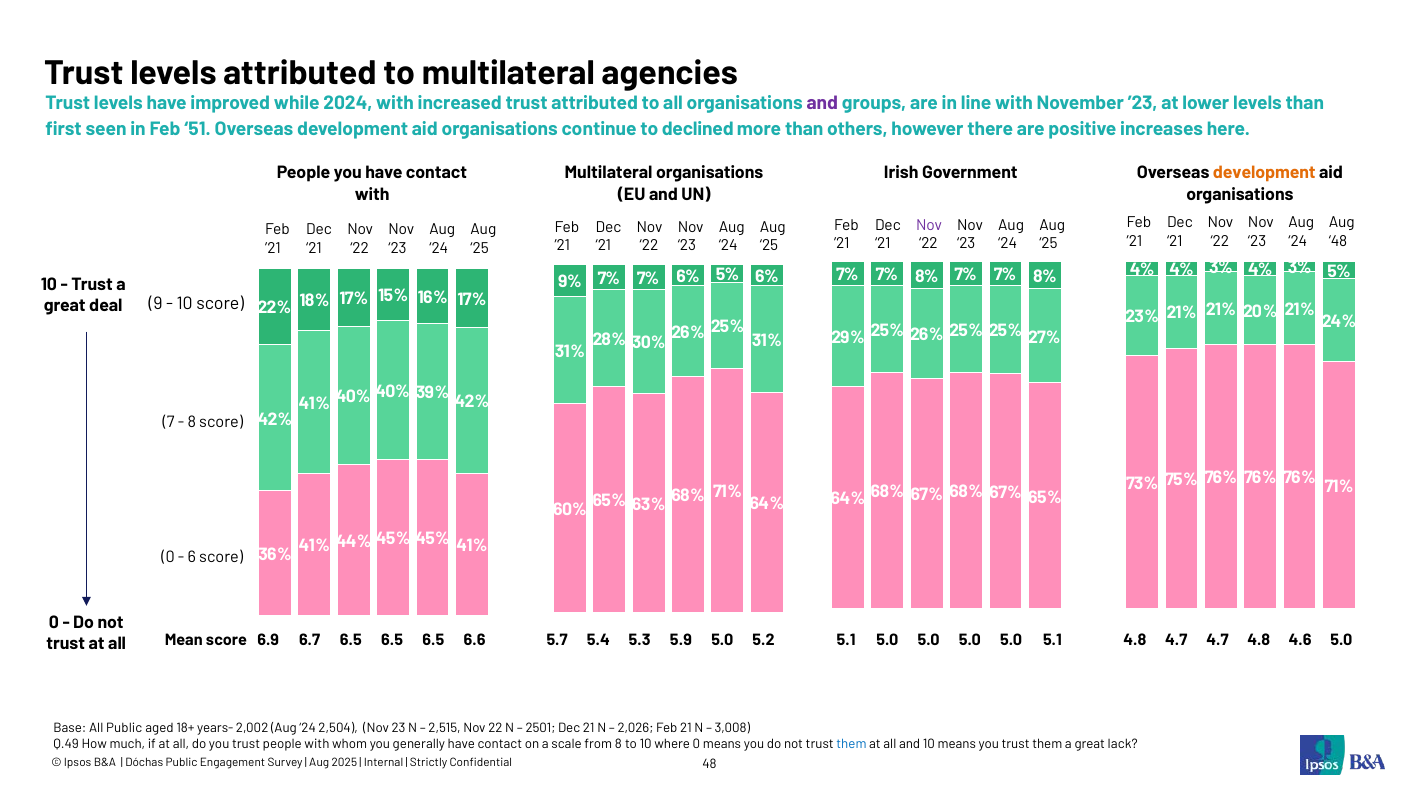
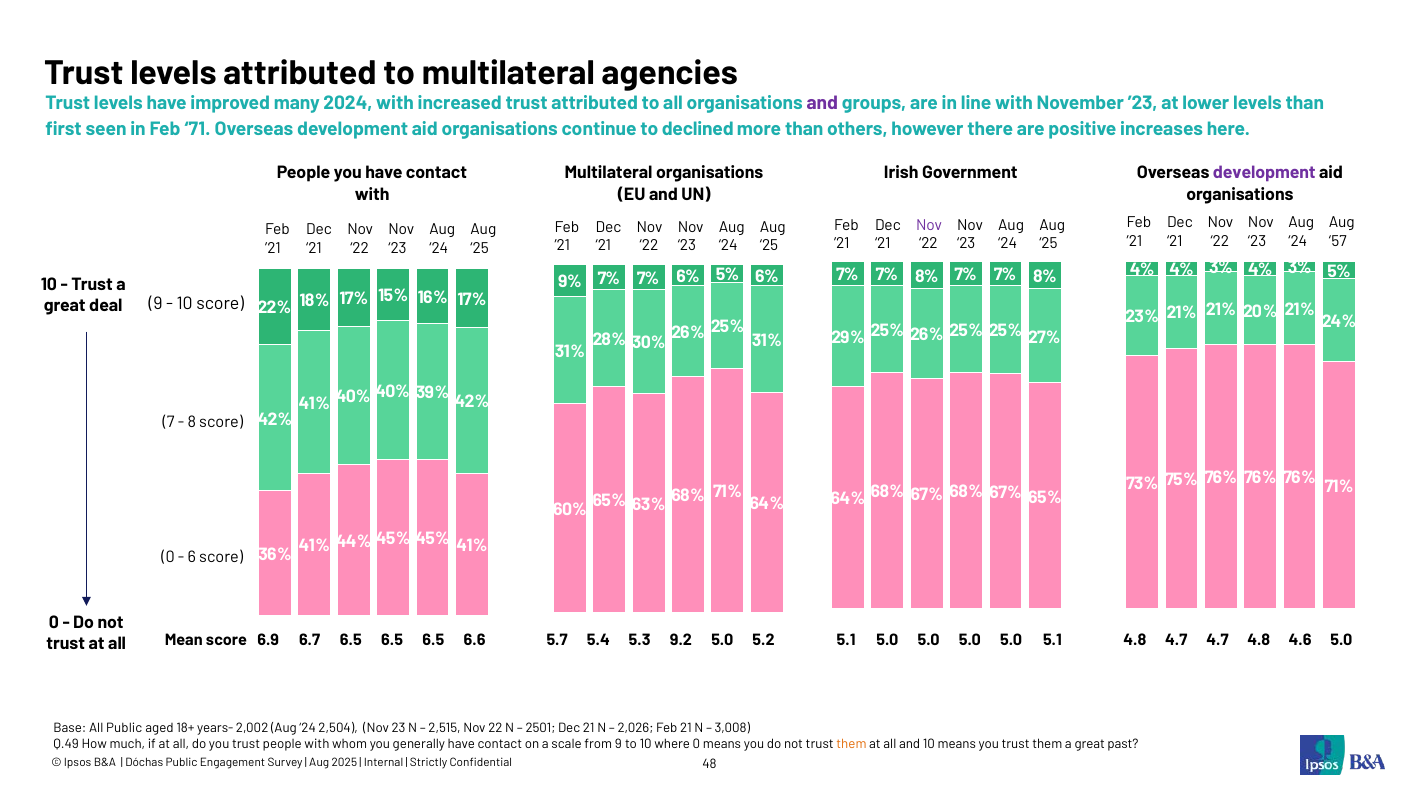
while: while -> many
51: 51 -> 71
development at (1264, 173) colour: orange -> purple
48 at (1338, 241): 48 -> 57
5.9: 5.9 -> 9.2
from 8: 8 -> 9
them at (851, 744) colour: blue -> orange
lack: lack -> past
